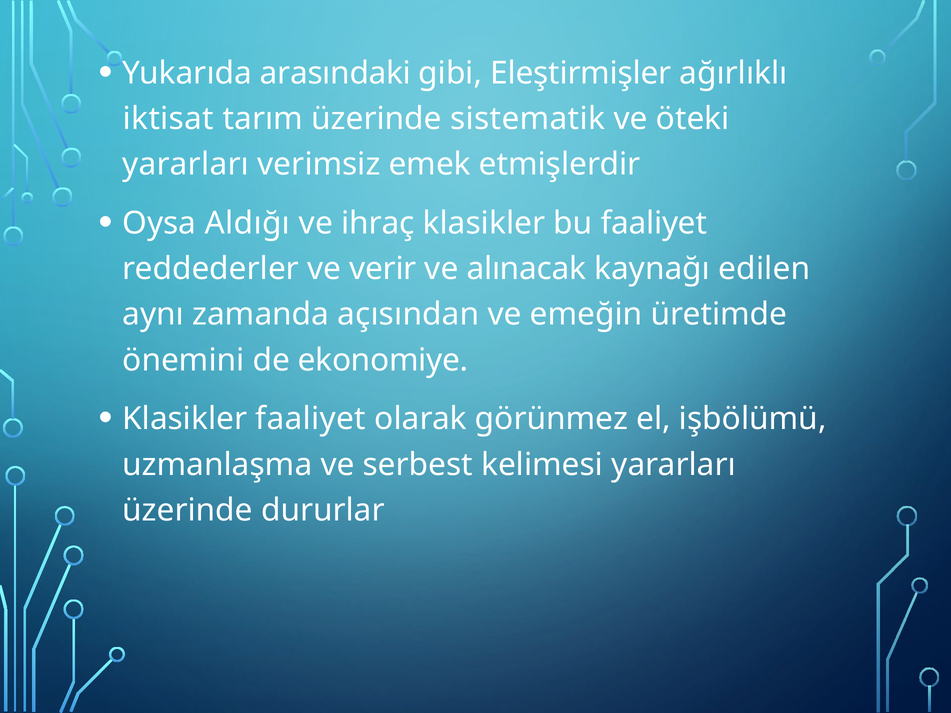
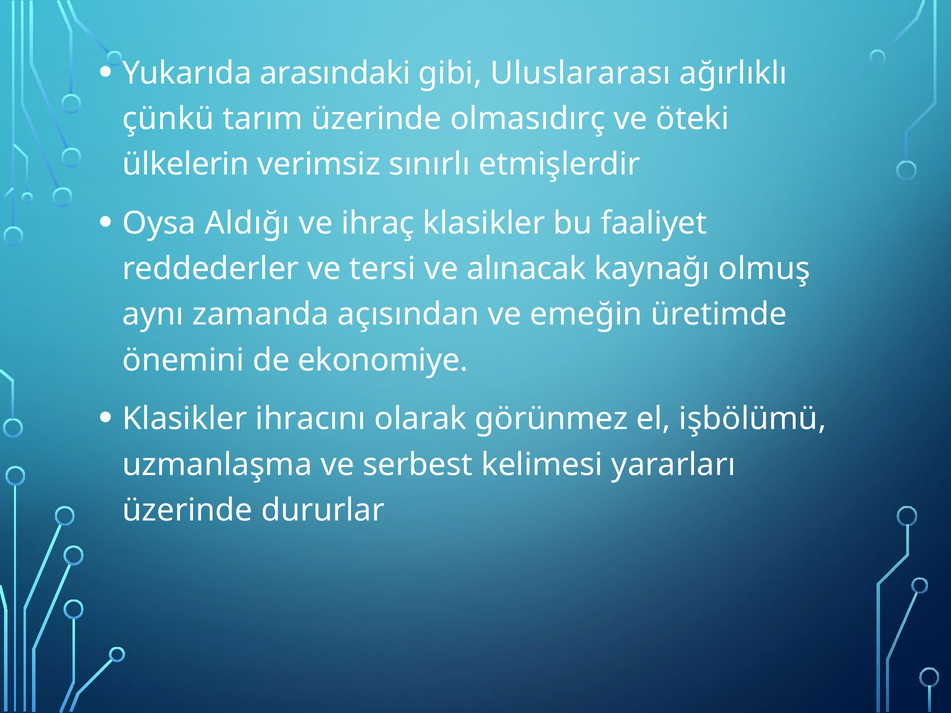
Eleştirmişler: Eleştirmişler -> Uluslararası
iktisat: iktisat -> çünkü
sistematik: sistematik -> olmasıdırç
yararları at (186, 164): yararları -> ülkelerin
emek: emek -> sınırlı
verir: verir -> tersi
edilen: edilen -> olmuş
Klasikler faaliyet: faaliyet -> ihracını
